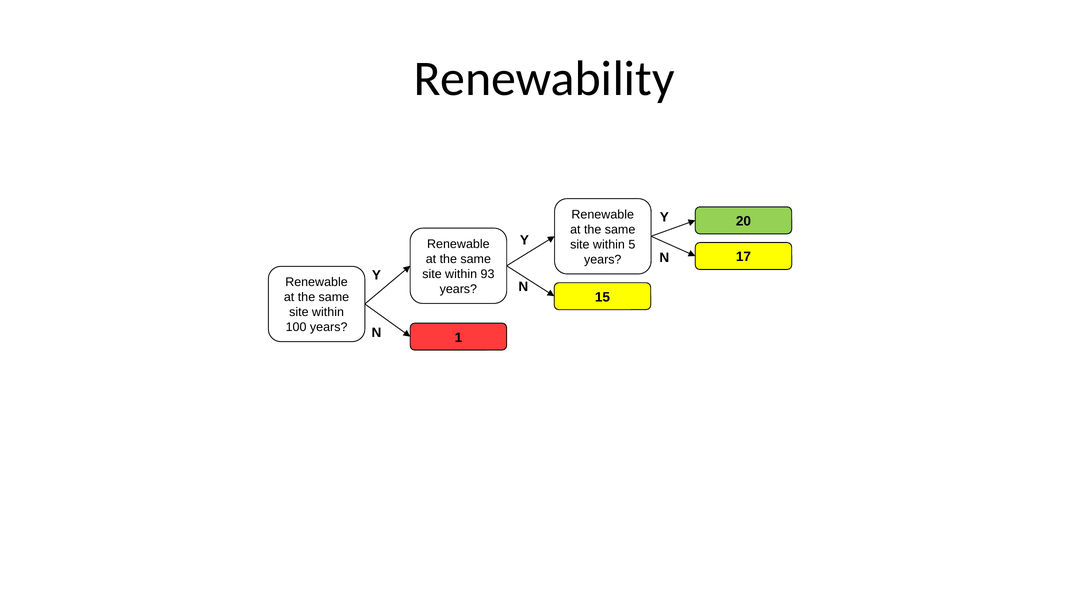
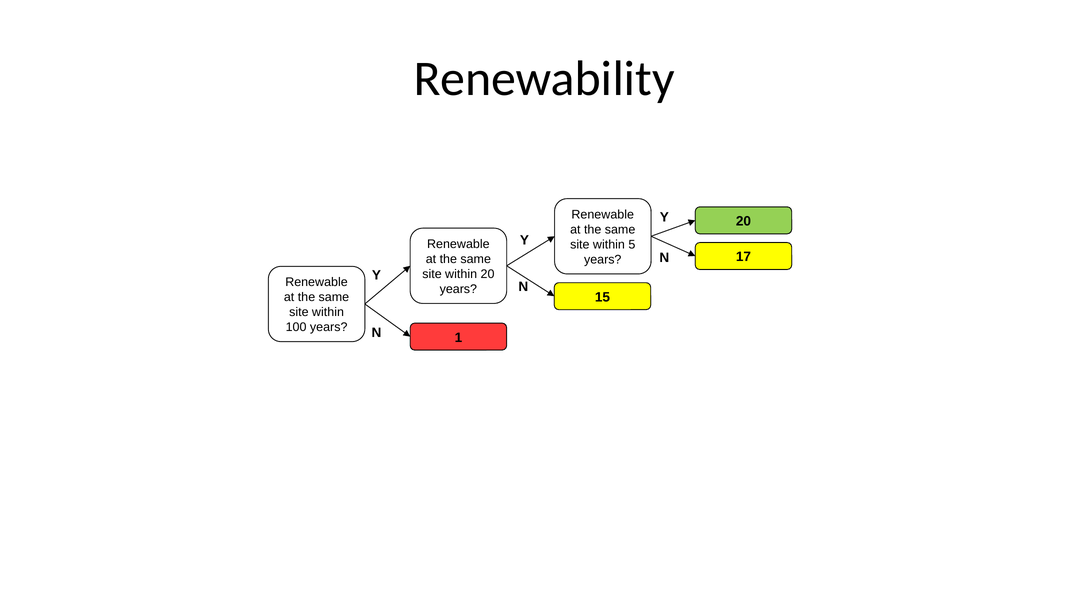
within 93: 93 -> 20
